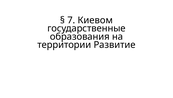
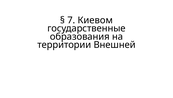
Развитие: Развитие -> Внешней
